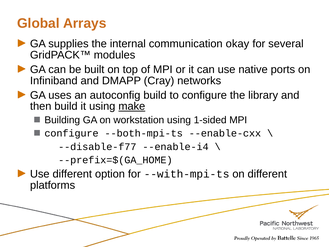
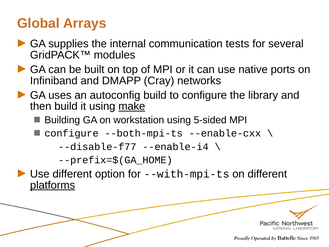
okay: okay -> tests
1-sided: 1-sided -> 5-sided
platforms underline: none -> present
